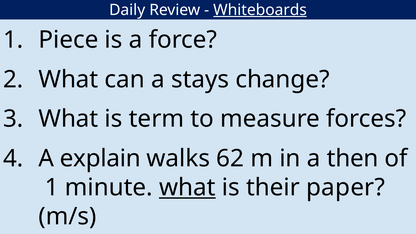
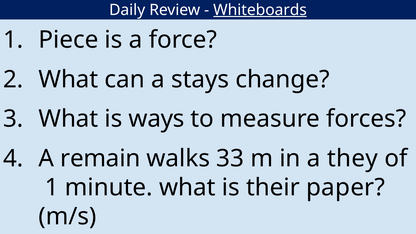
term: term -> ways
explain: explain -> remain
62: 62 -> 33
then: then -> they
what at (187, 188) underline: present -> none
